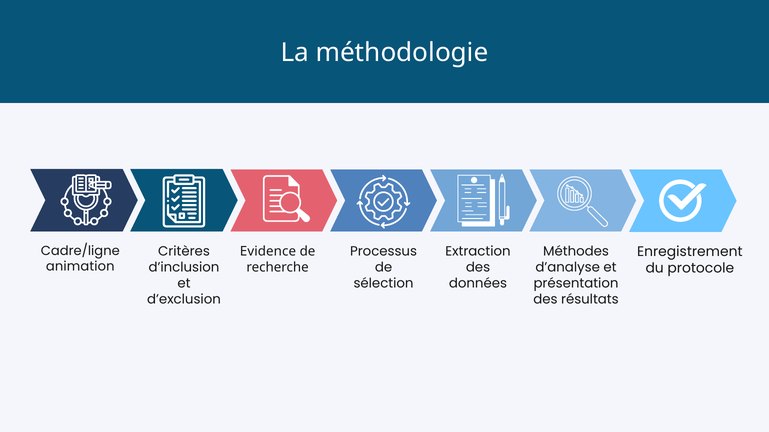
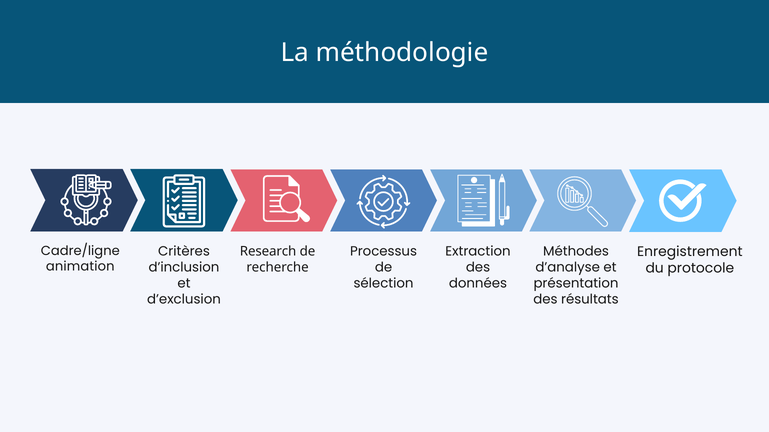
Evidence: Evidence -> Research
